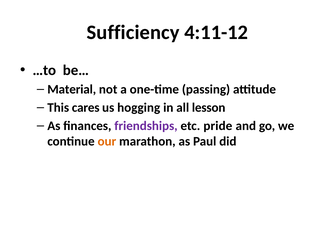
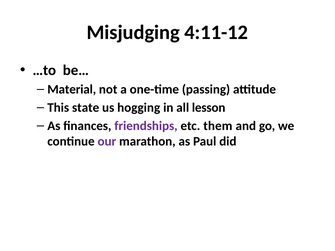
Sufficiency: Sufficiency -> Misjudging
cares: cares -> state
pride: pride -> them
our colour: orange -> purple
